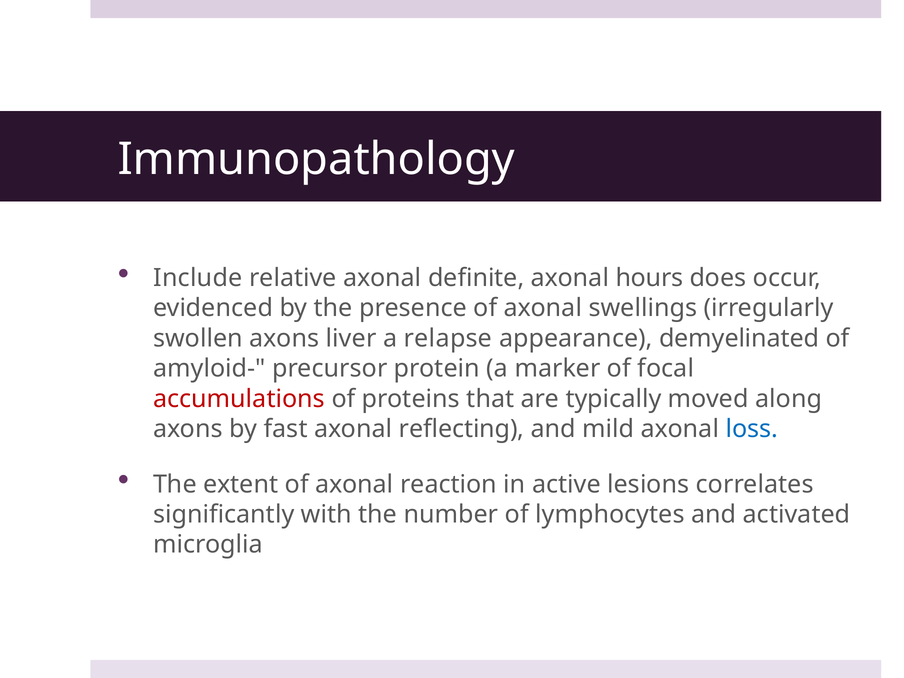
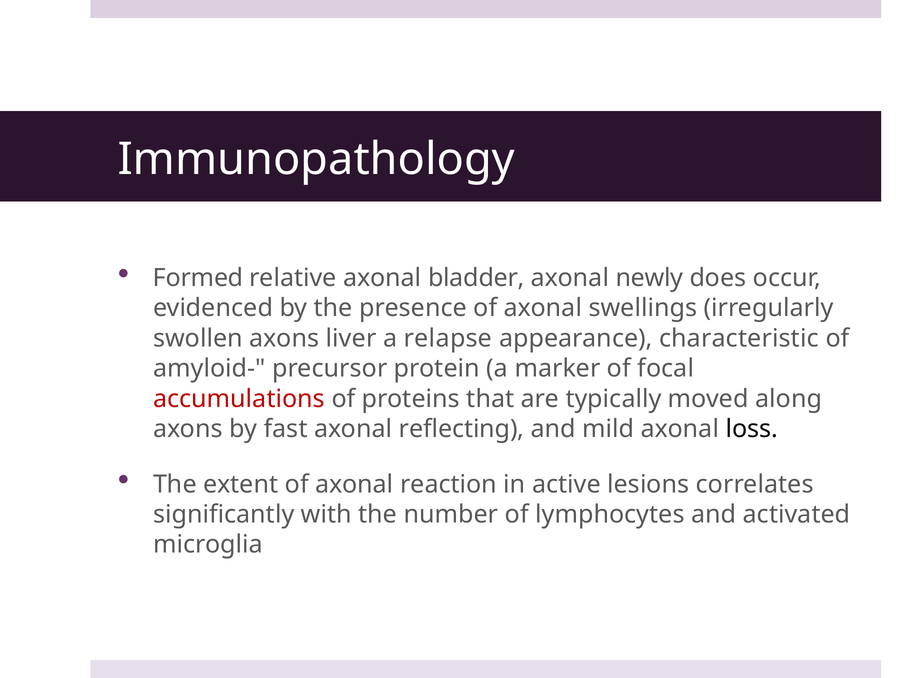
Include: Include -> Formed
definite: definite -> bladder
hours: hours -> newly
demyelinated: demyelinated -> characteristic
loss colour: blue -> black
